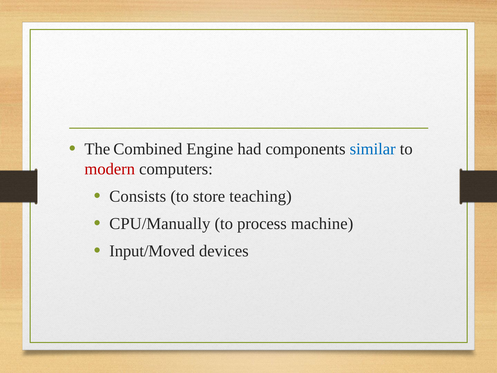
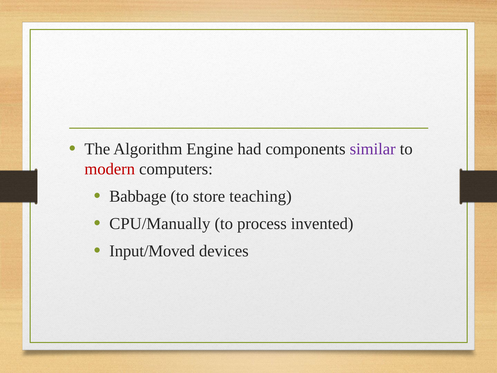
Combined: Combined -> Algorithm
similar colour: blue -> purple
Consists: Consists -> Babbage
machine: machine -> invented
